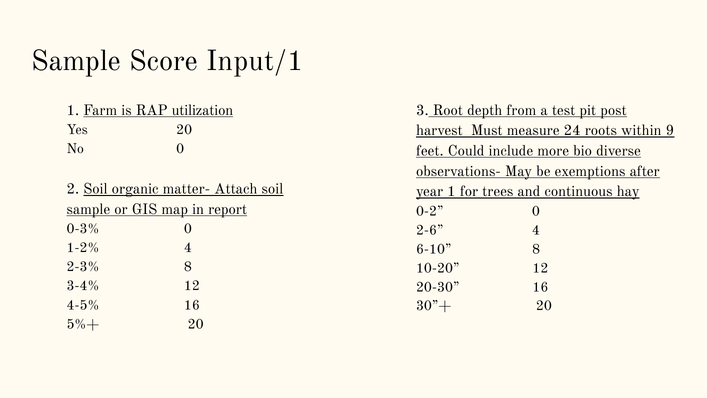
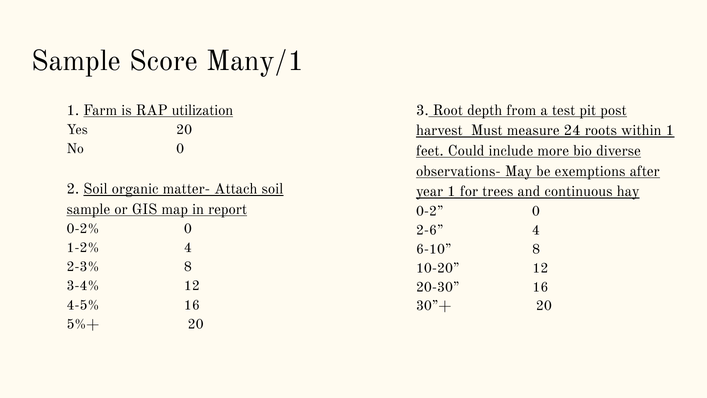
Input/1: Input/1 -> Many/1
within 9: 9 -> 1
0-3%: 0-3% -> 0-2%
